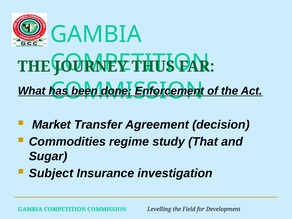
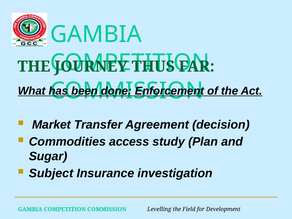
regime: regime -> access
That: That -> Plan
